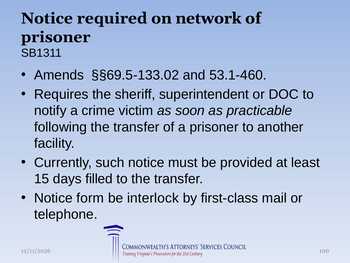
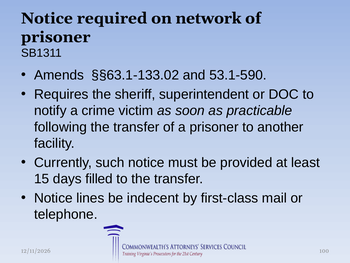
§§69.5-133.02: §§69.5-133.02 -> §§63.1-133.02
53.1-460: 53.1-460 -> 53.1-590
form: form -> lines
interlock: interlock -> indecent
